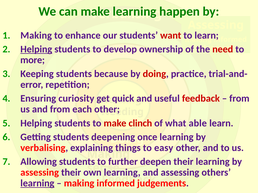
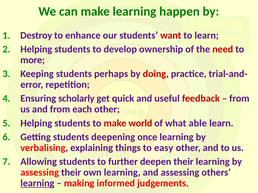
Making at (36, 36): Making -> Destroy
Helping at (36, 49) underline: present -> none
because: because -> perhaps
curiosity: curiosity -> scholarly
clinch: clinch -> world
